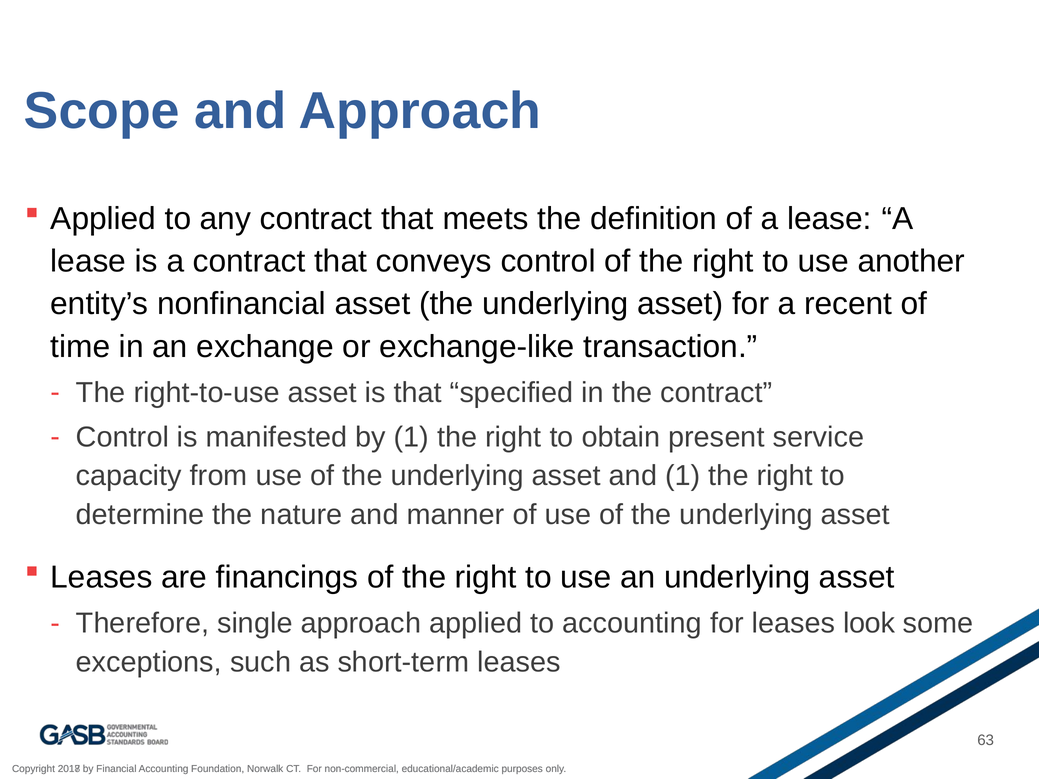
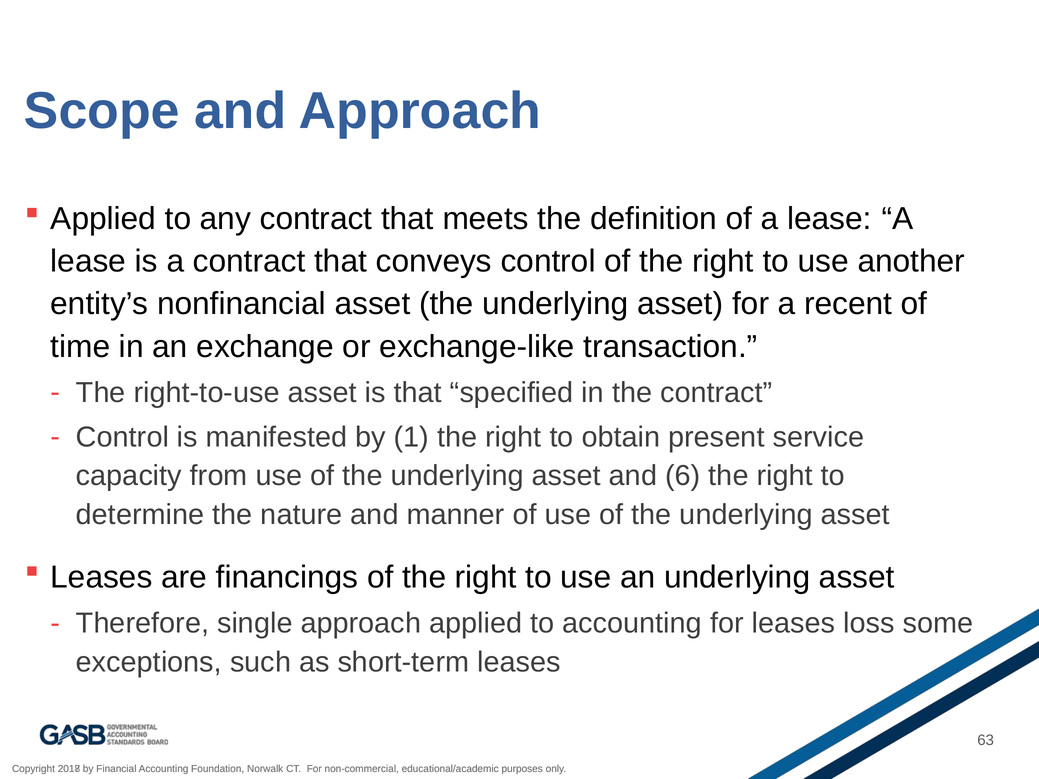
and 1: 1 -> 6
look: look -> loss
